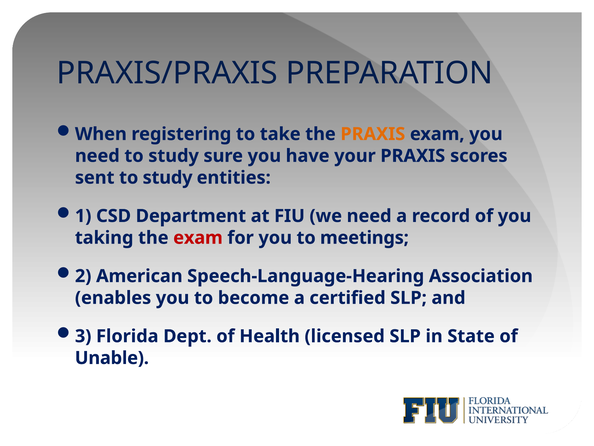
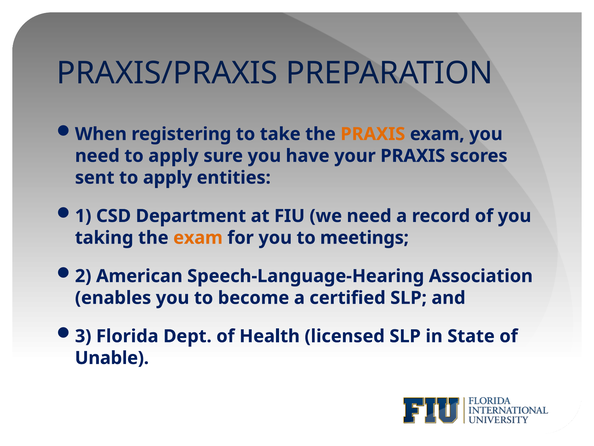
need to study: study -> apply
sent to study: study -> apply
exam at (198, 238) colour: red -> orange
